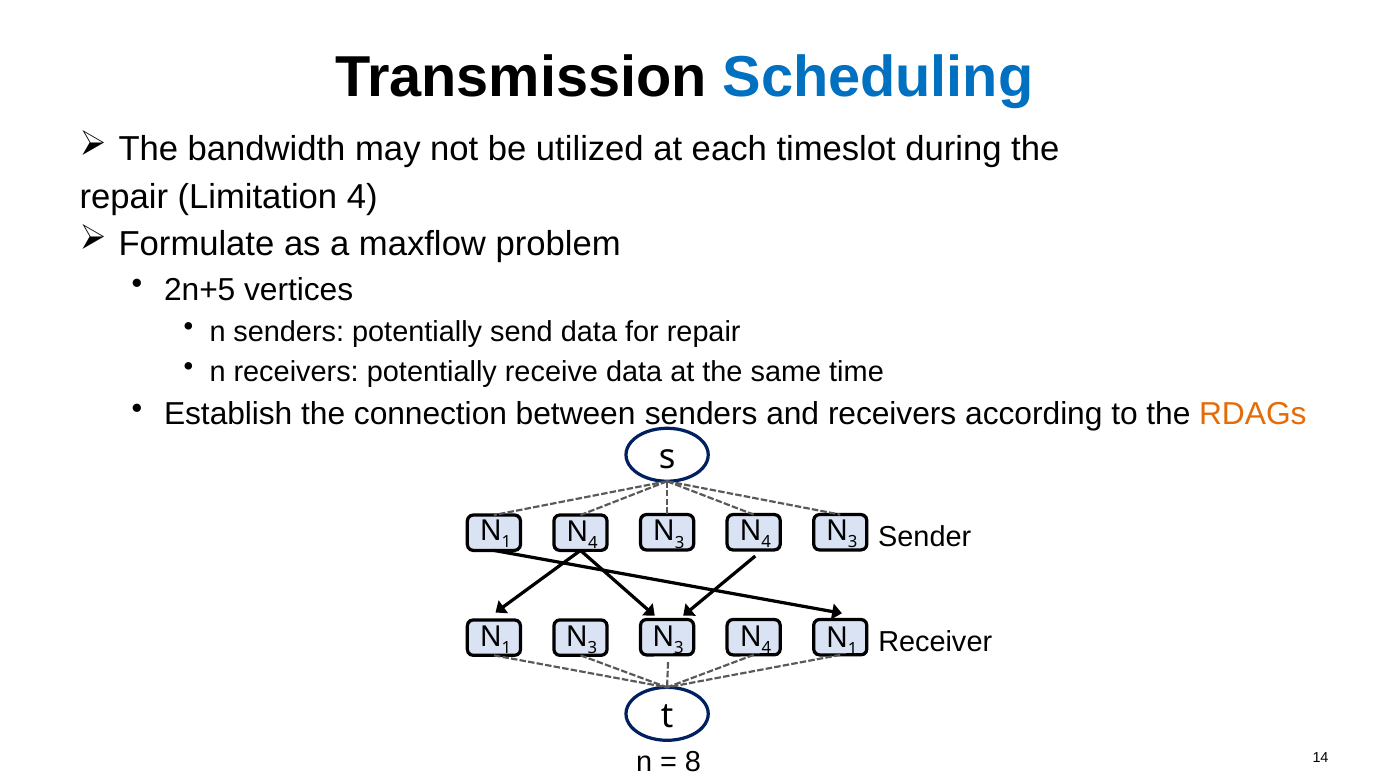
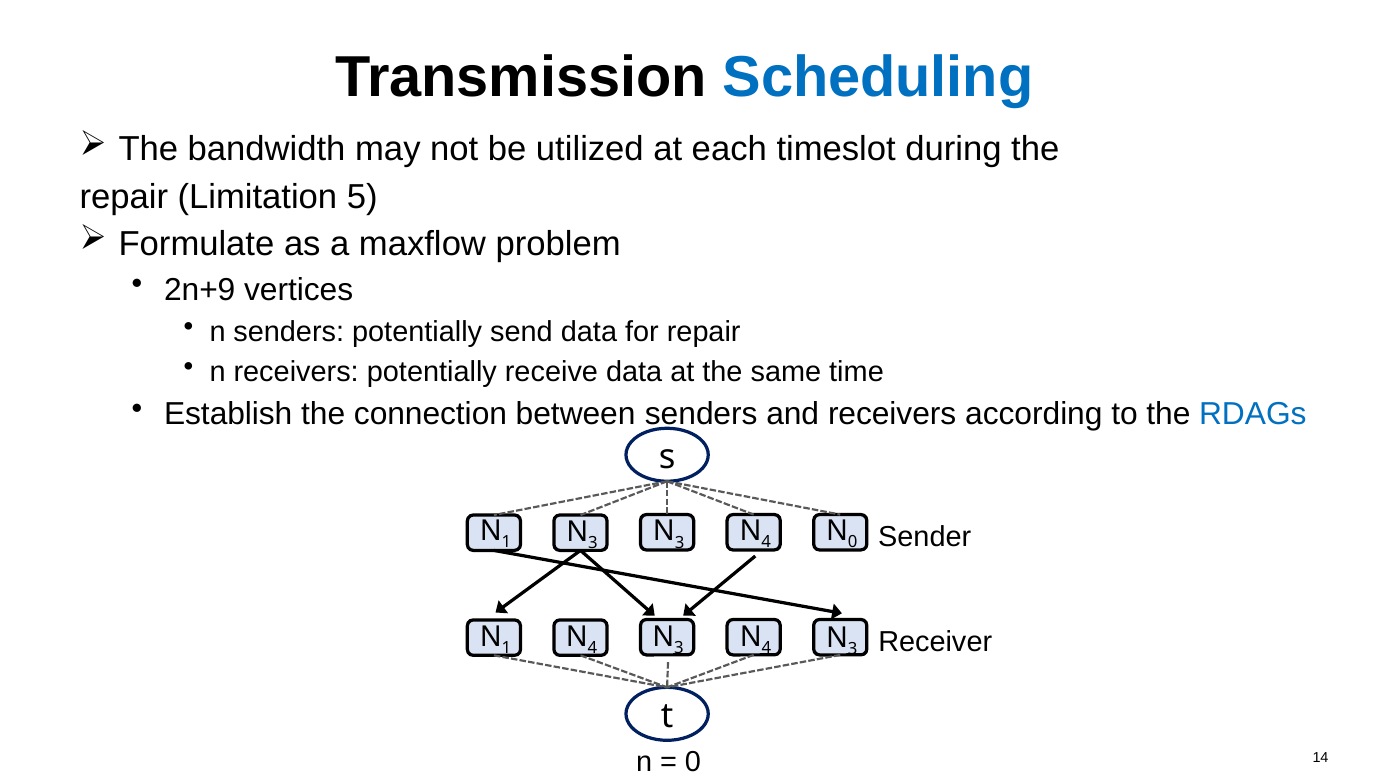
Limitation 4: 4 -> 5
2n+5: 2n+5 -> 2n+9
RDAGs colour: orange -> blue
3 at (853, 542): 3 -> 0
4 at (593, 543): 4 -> 3
3 at (592, 649): 3 -> 4
1 at (853, 649): 1 -> 3
8 at (693, 762): 8 -> 0
